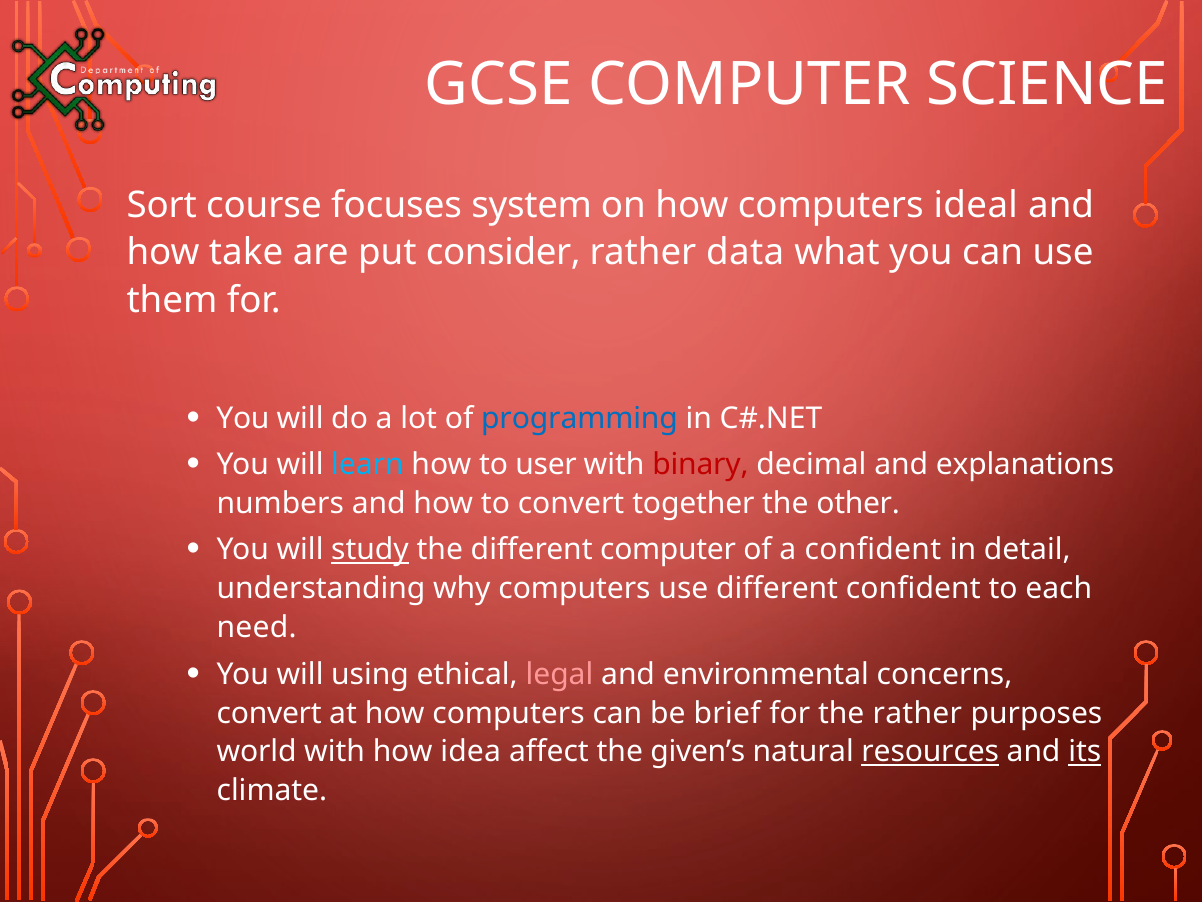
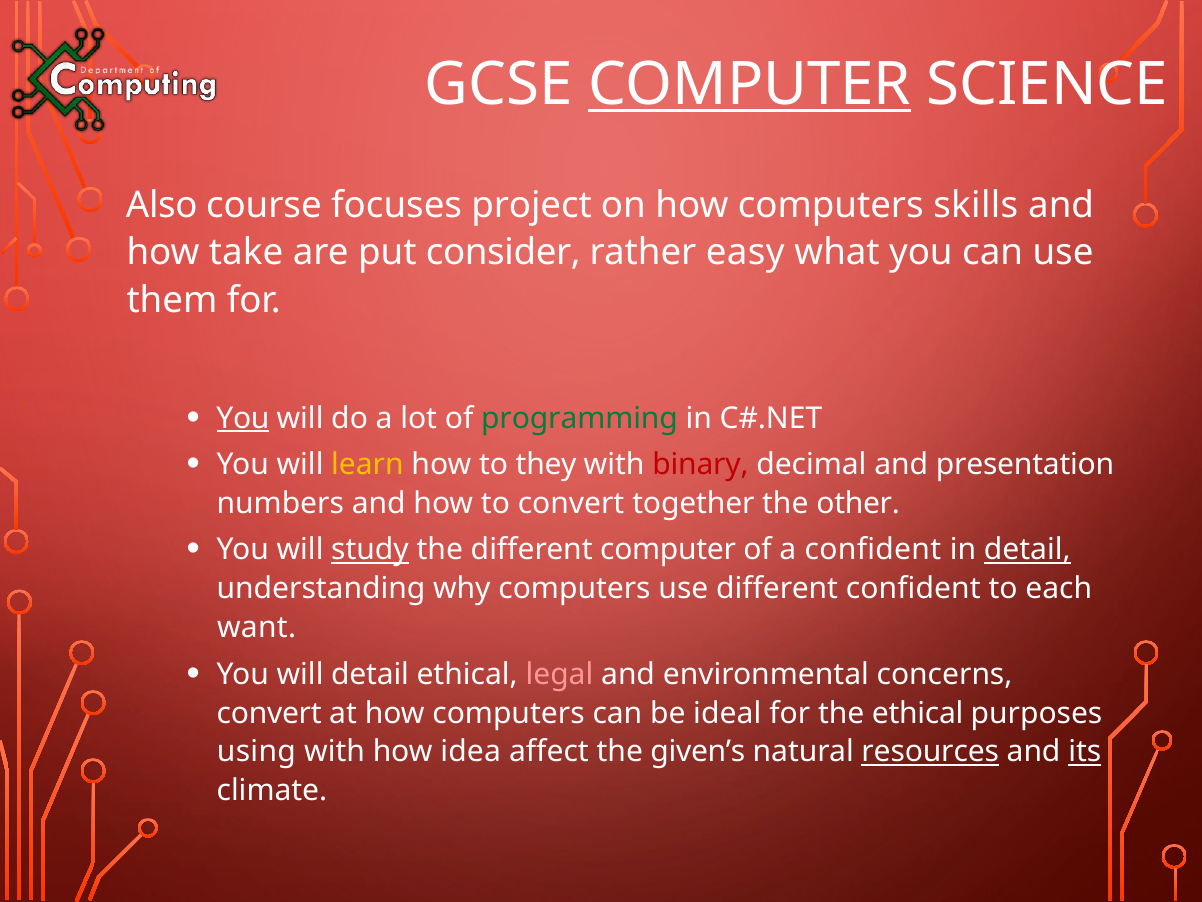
COMPUTER at (750, 84) underline: none -> present
Sort: Sort -> Also
system: system -> project
ideal: ideal -> skills
data: data -> easy
You at (243, 418) underline: none -> present
programming colour: blue -> green
learn colour: light blue -> yellow
user: user -> they
explanations: explanations -> presentation
detail at (1027, 550) underline: none -> present
need: need -> want
will using: using -> detail
brief: brief -> ideal
the rather: rather -> ethical
world: world -> using
